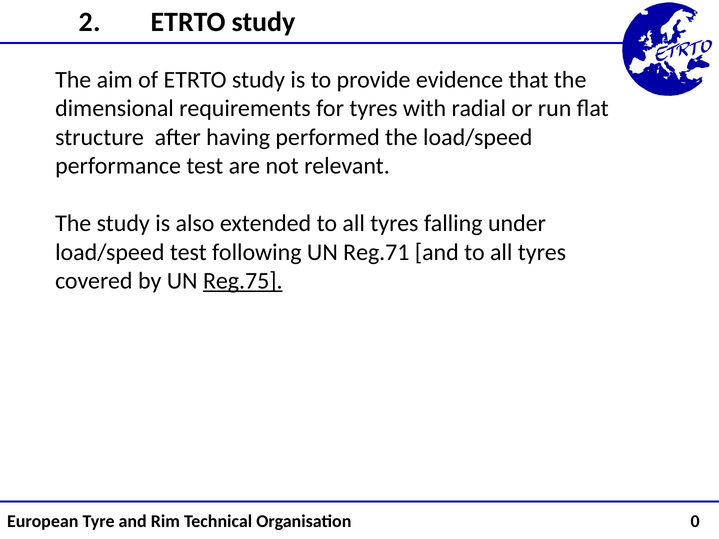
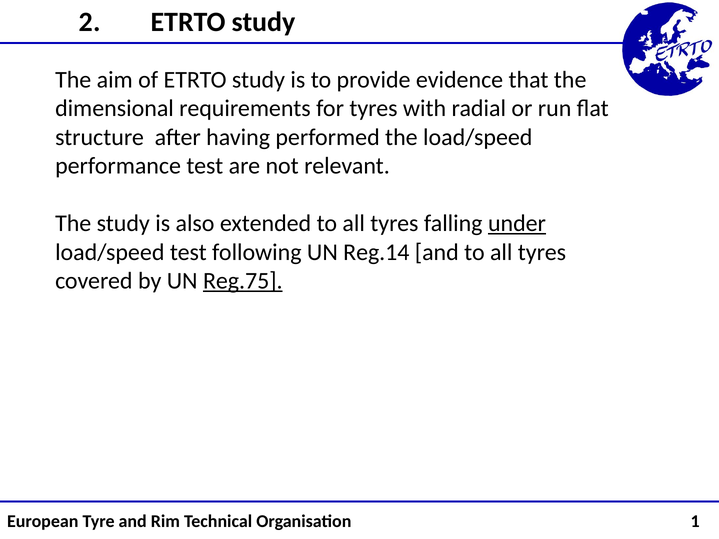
under underline: none -> present
Reg.71: Reg.71 -> Reg.14
0: 0 -> 1
